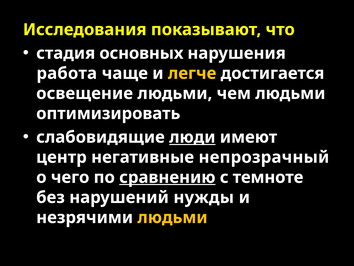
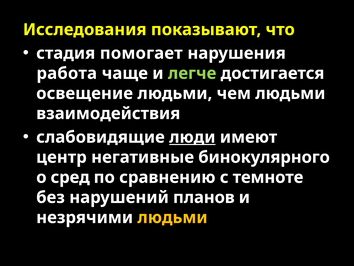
основных: основных -> помогает
легче colour: yellow -> light green
оптимизировать: оптимизировать -> взаимодействия
непрозрачный: непрозрачный -> бинокулярного
чего: чего -> сред
сравнению underline: present -> none
нужды: нужды -> планов
